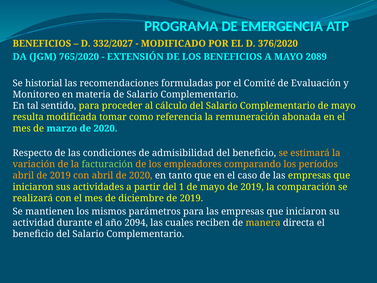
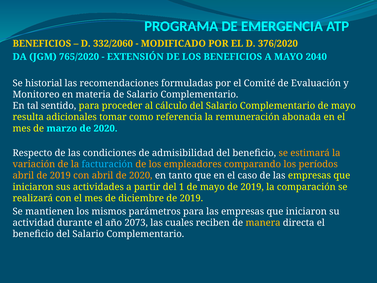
332/2027: 332/2027 -> 332/2060
2089: 2089 -> 2040
modificada: modificada -> adicionales
facturación colour: light green -> light blue
2094: 2094 -> 2073
